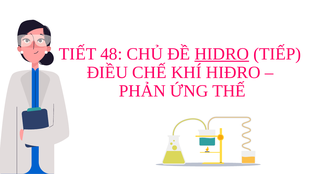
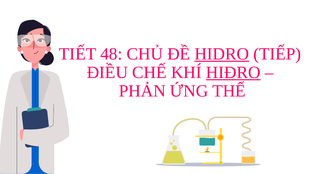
HIĐRO underline: none -> present
